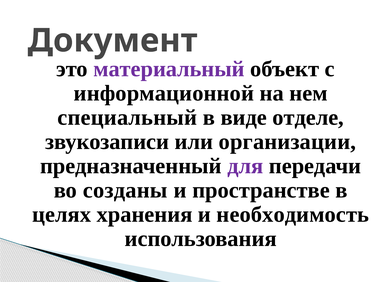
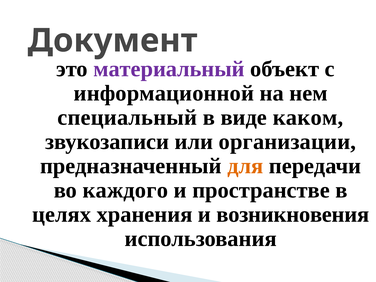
отделе: отделе -> каком
для colour: purple -> orange
созданы: созданы -> каждого
необходимость: необходимость -> возникновения
